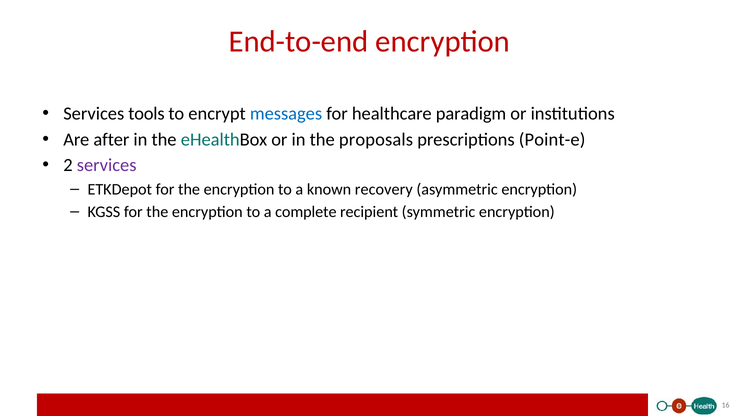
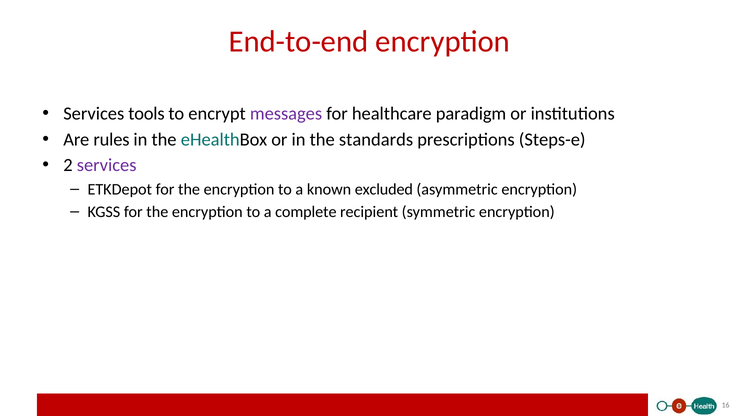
messages colour: blue -> purple
after: after -> rules
proposals: proposals -> standards
Point-e: Point-e -> Steps-e
recovery: recovery -> excluded
